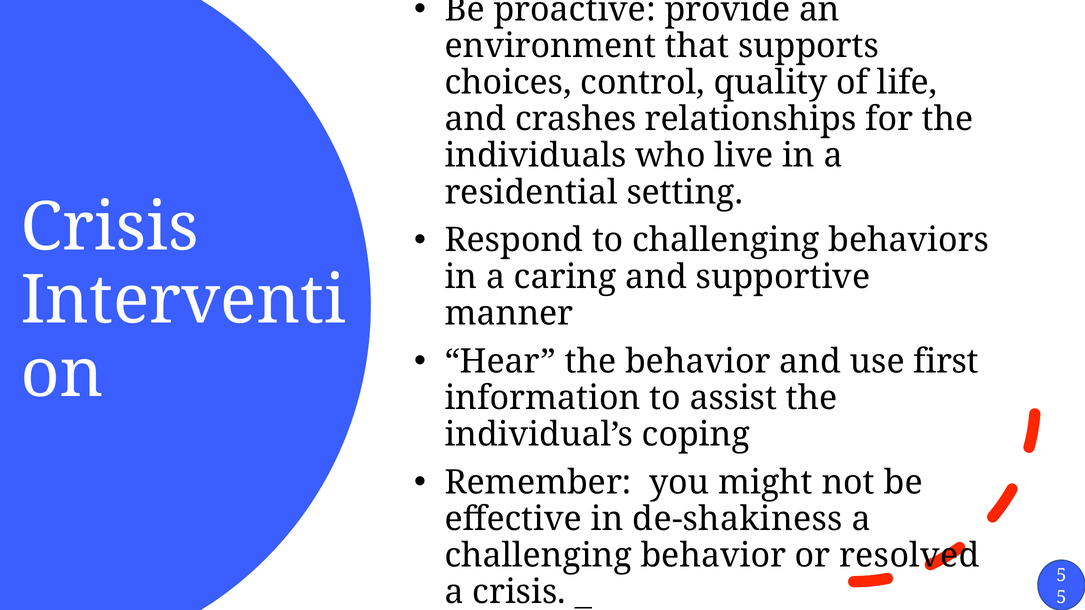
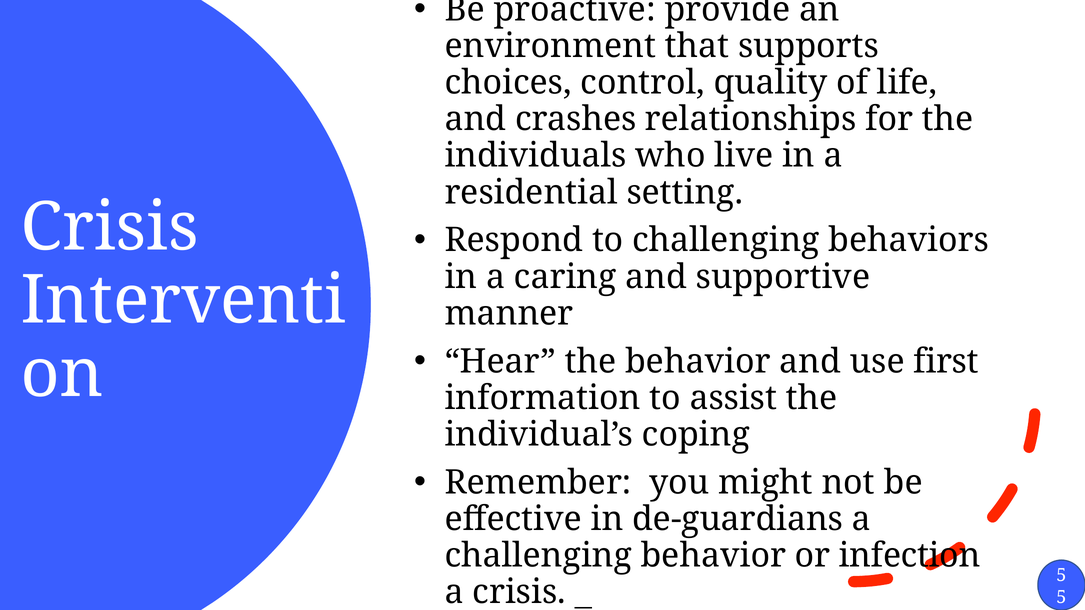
de-shakiness: de-shakiness -> de-guardians
resolved: resolved -> infection
